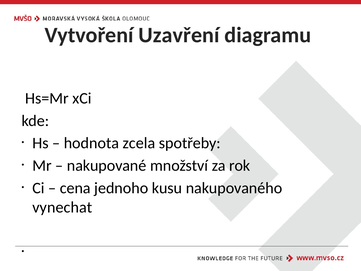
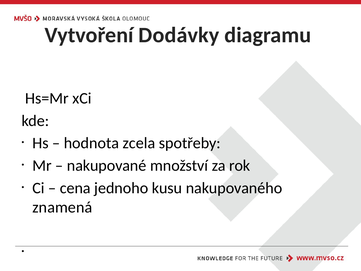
Uzavření: Uzavření -> Dodávky
vynechat: vynechat -> znamená
